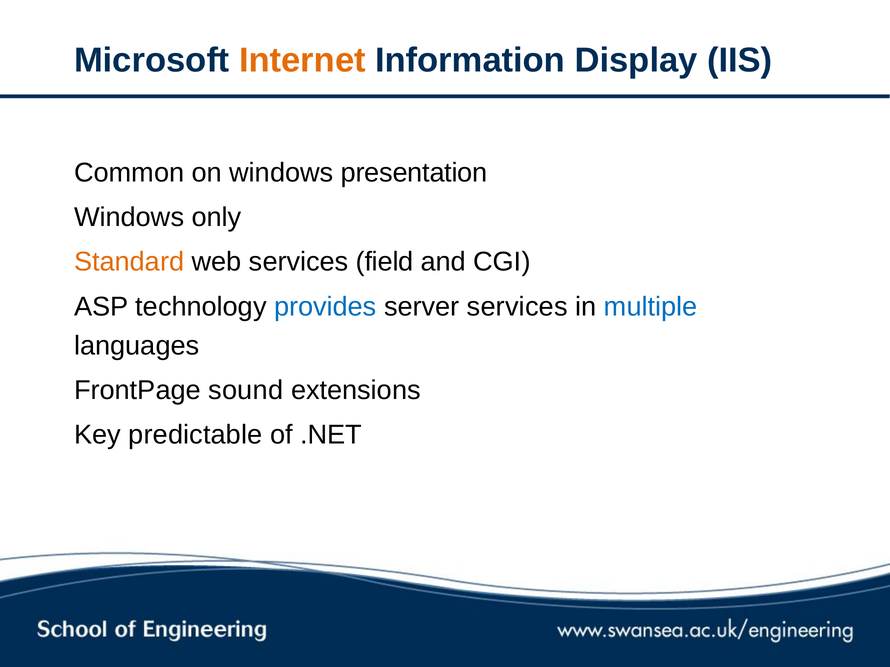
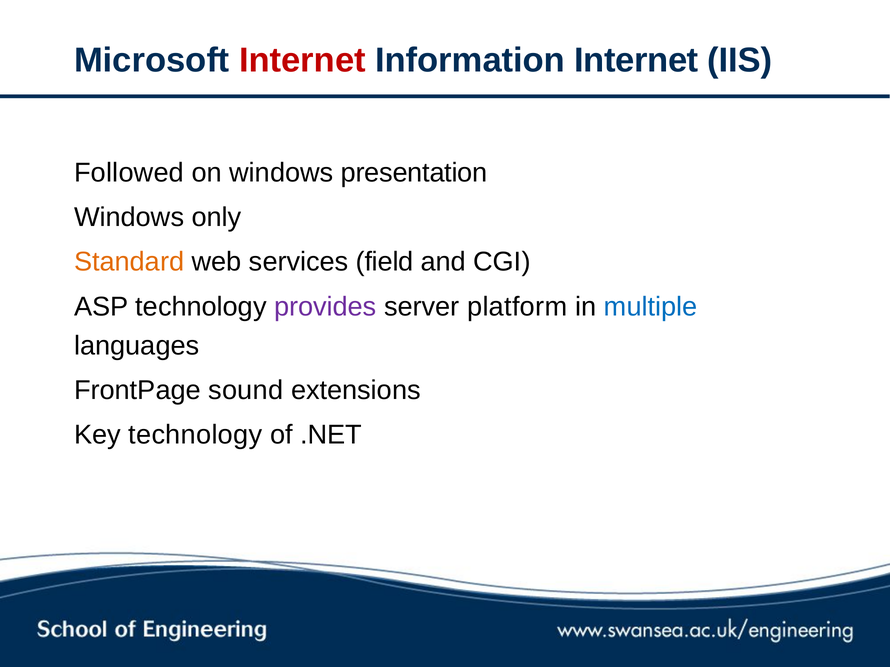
Internet at (302, 60) colour: orange -> red
Information Display: Display -> Internet
Common: Common -> Followed
provides colour: blue -> purple
server services: services -> platform
Key predictable: predictable -> technology
